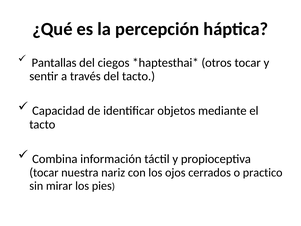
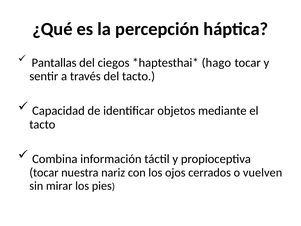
otros: otros -> hago
practico: practico -> vuelven
